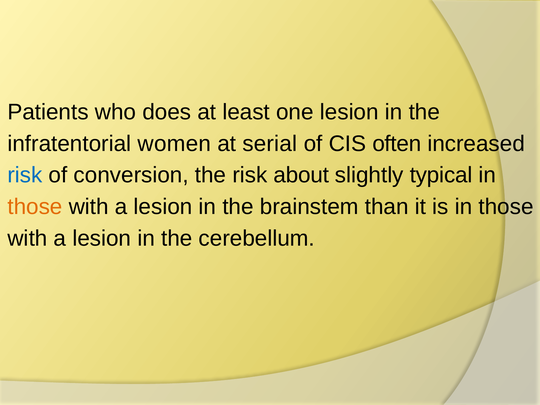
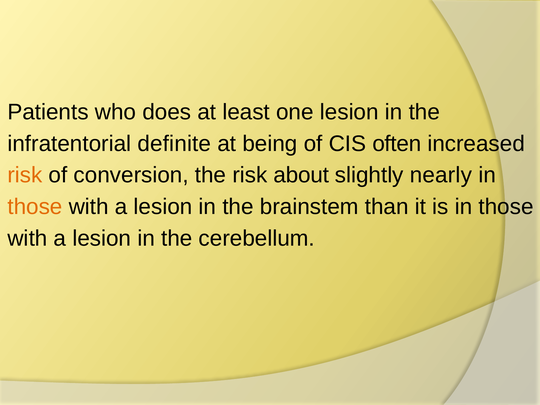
women: women -> definite
serial: serial -> being
risk at (25, 175) colour: blue -> orange
typical: typical -> nearly
